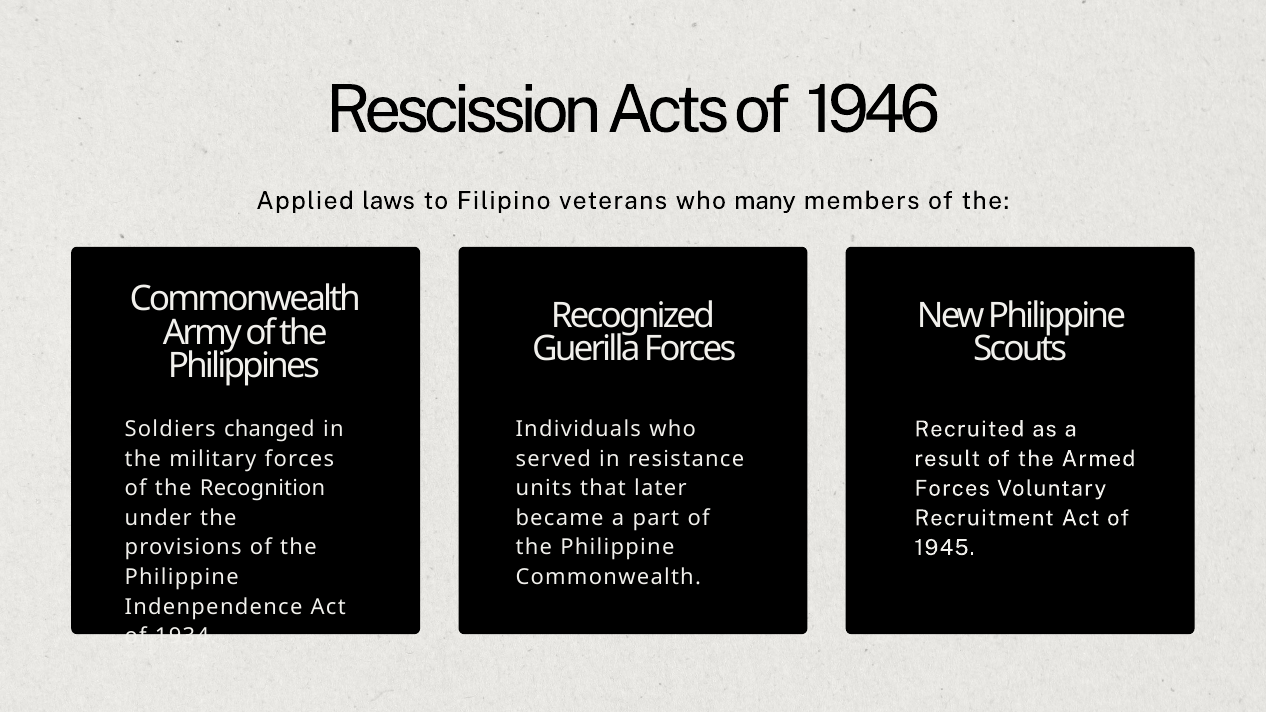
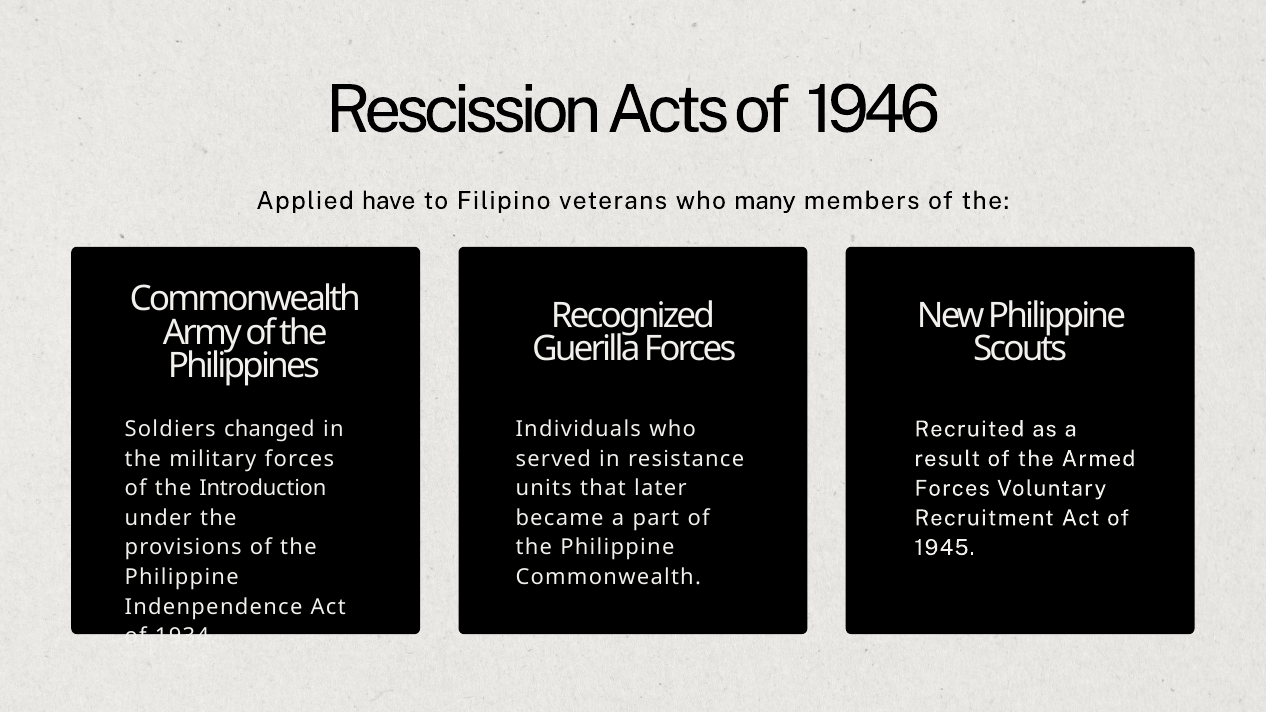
laws: laws -> have
Recognition: Recognition -> Introduction
